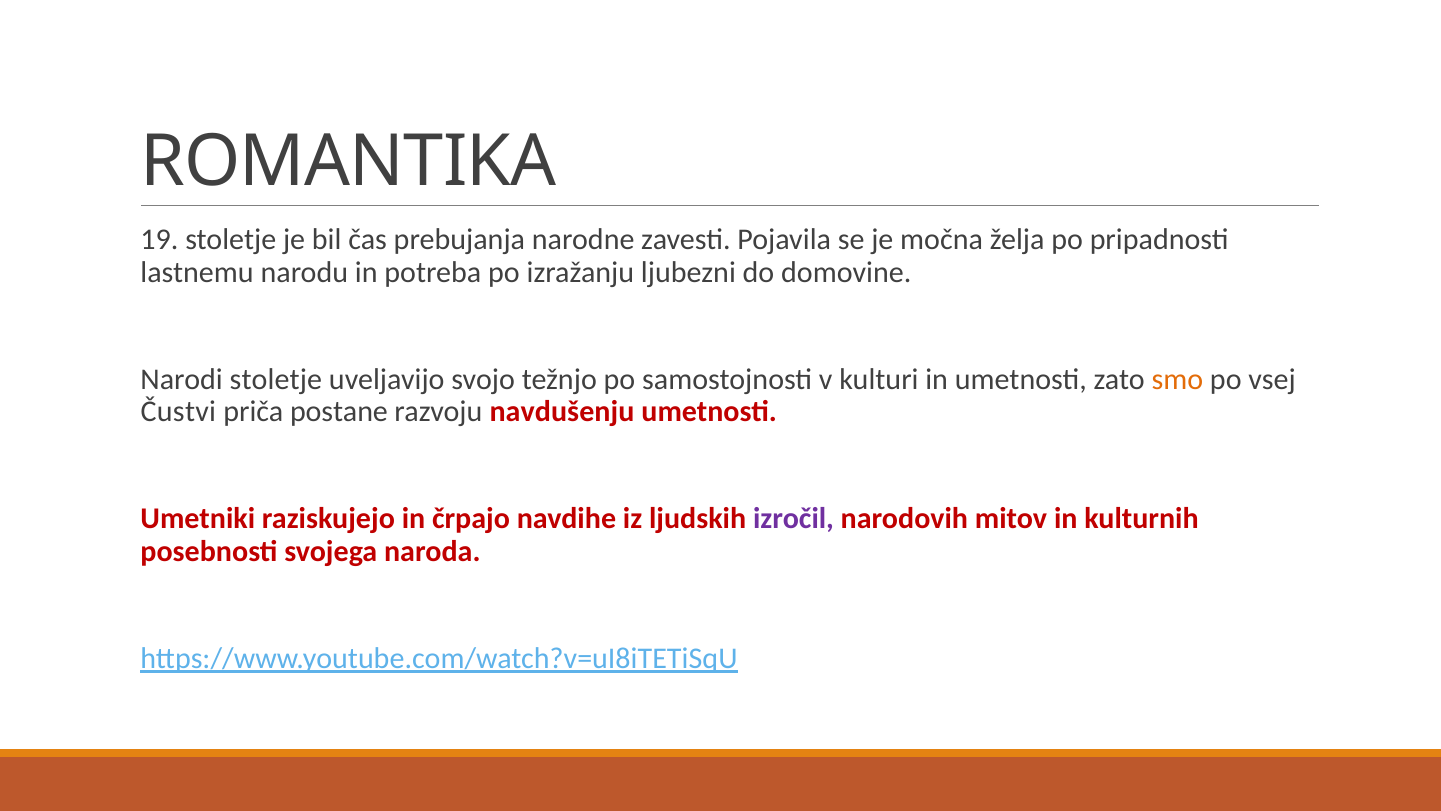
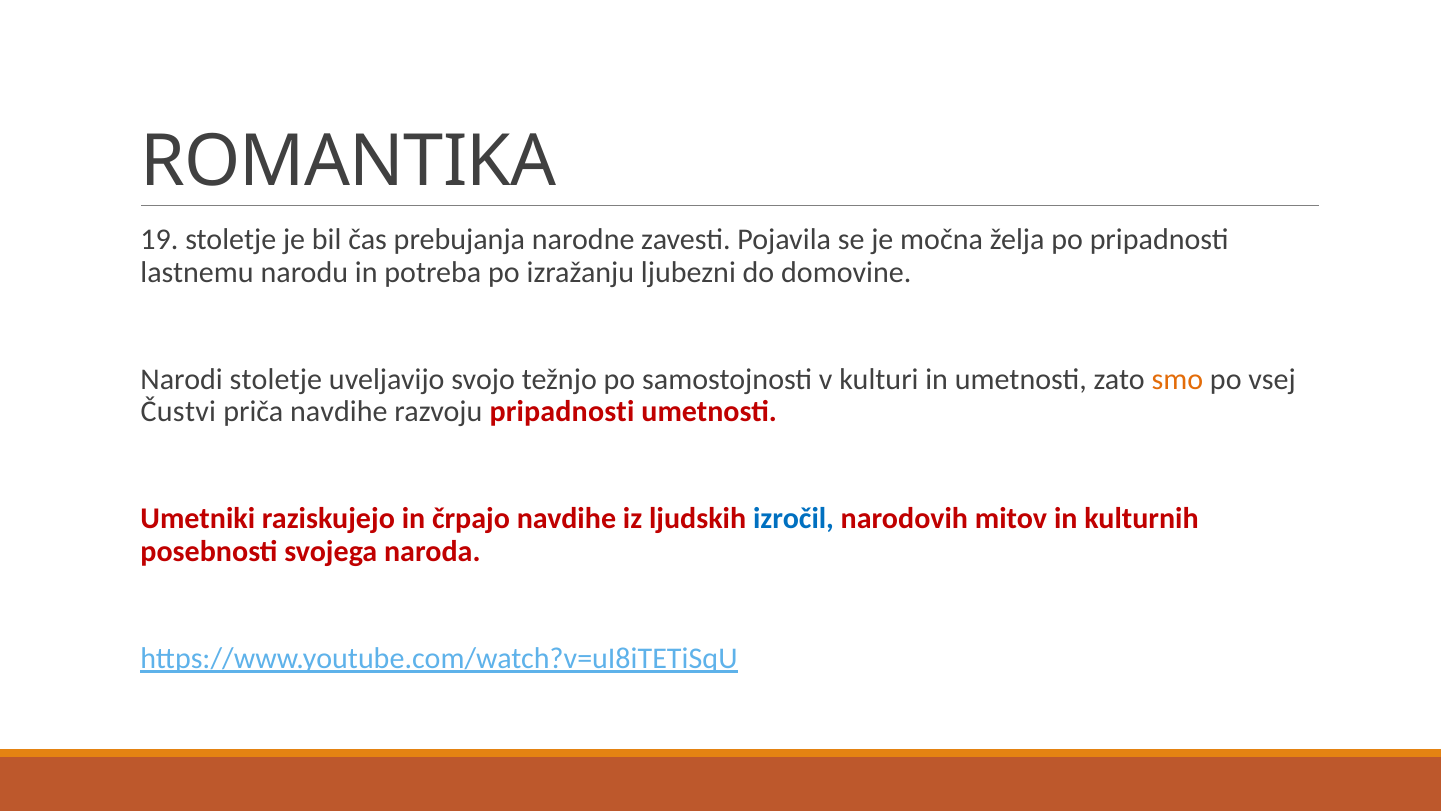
priča postane: postane -> navdihe
razvoju navdušenju: navdušenju -> pripadnosti
izročil colour: purple -> blue
